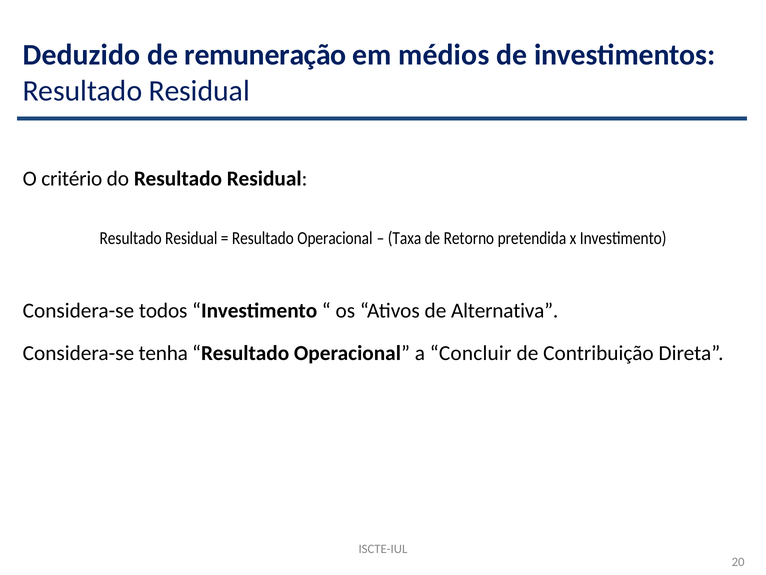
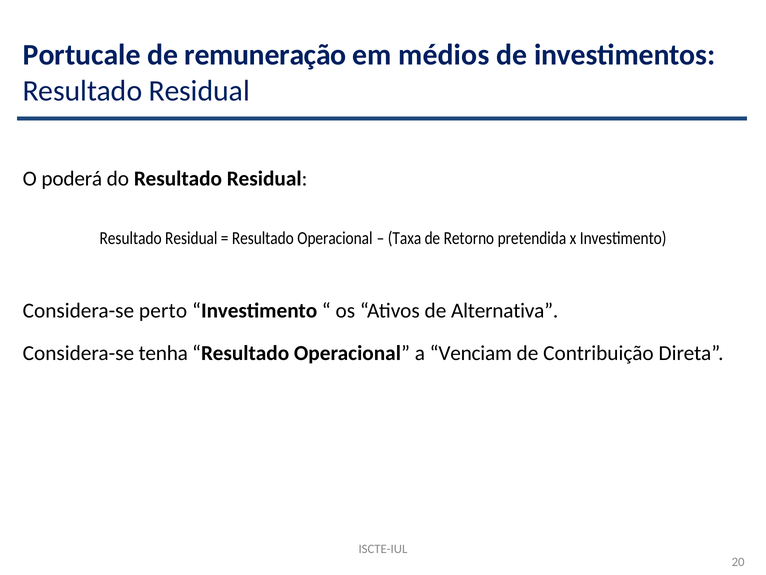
Deduzido: Deduzido -> Portucale
critério: critério -> poderá
todos: todos -> perto
Concluir: Concluir -> Venciam
